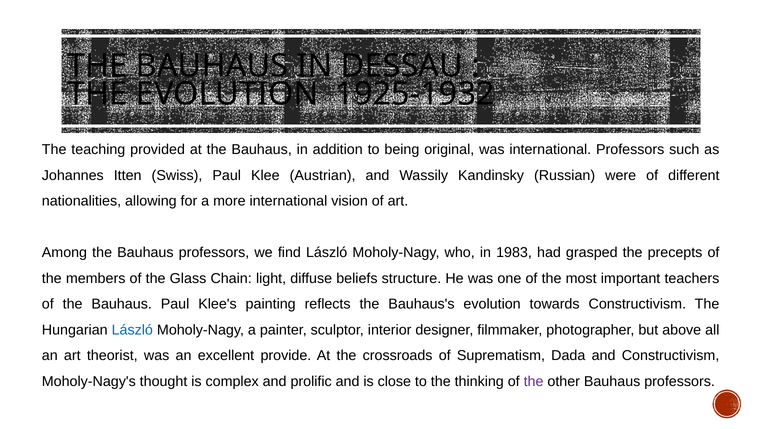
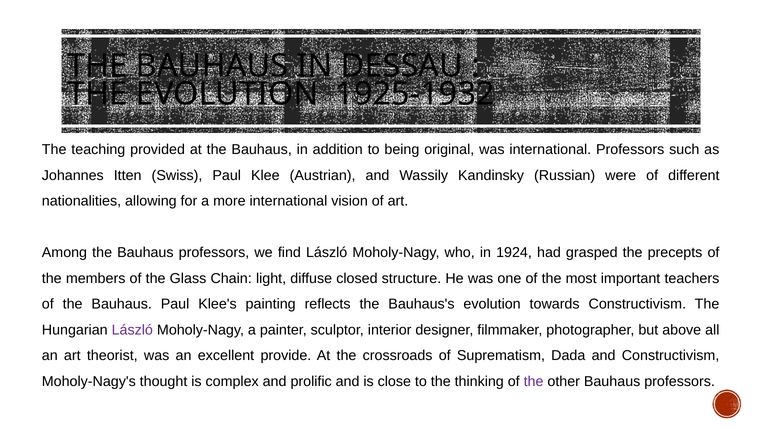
1983: 1983 -> 1924
beliefs: beliefs -> closed
László at (132, 330) colour: blue -> purple
